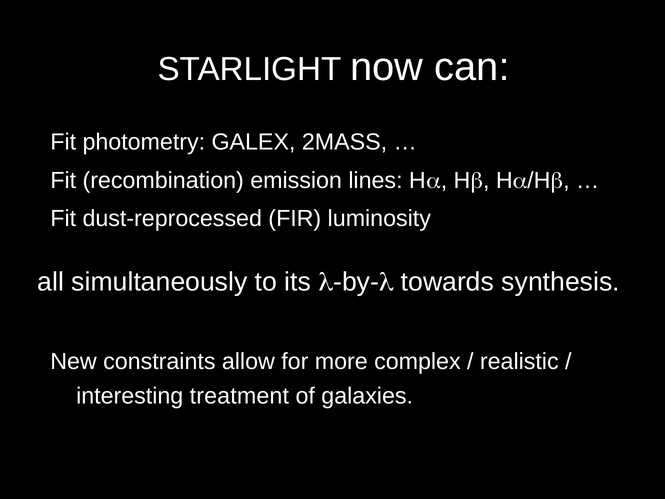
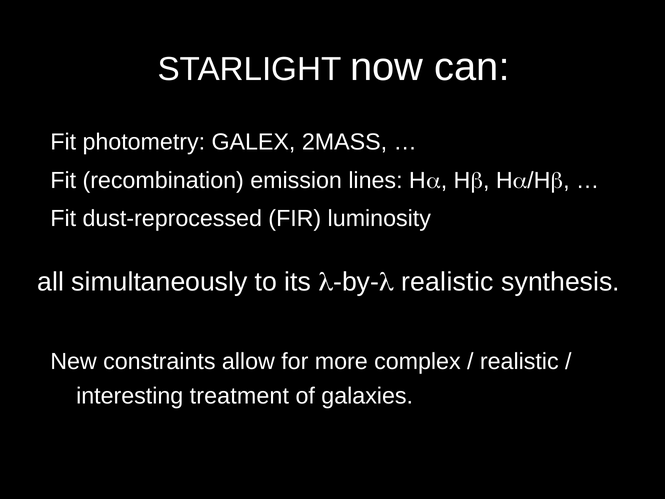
towards at (448, 282): towards -> realistic
